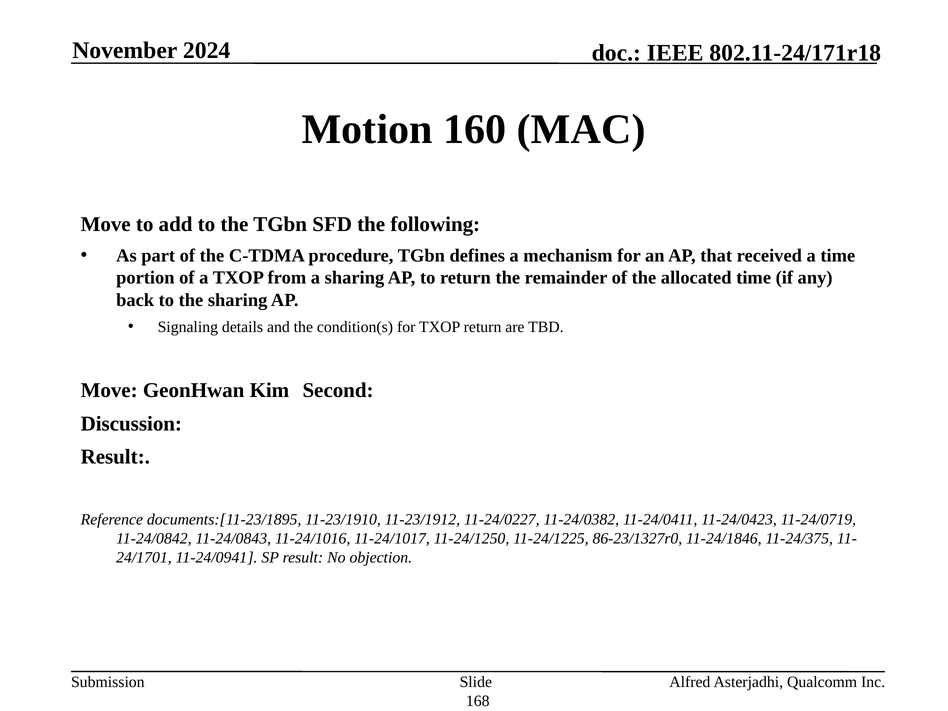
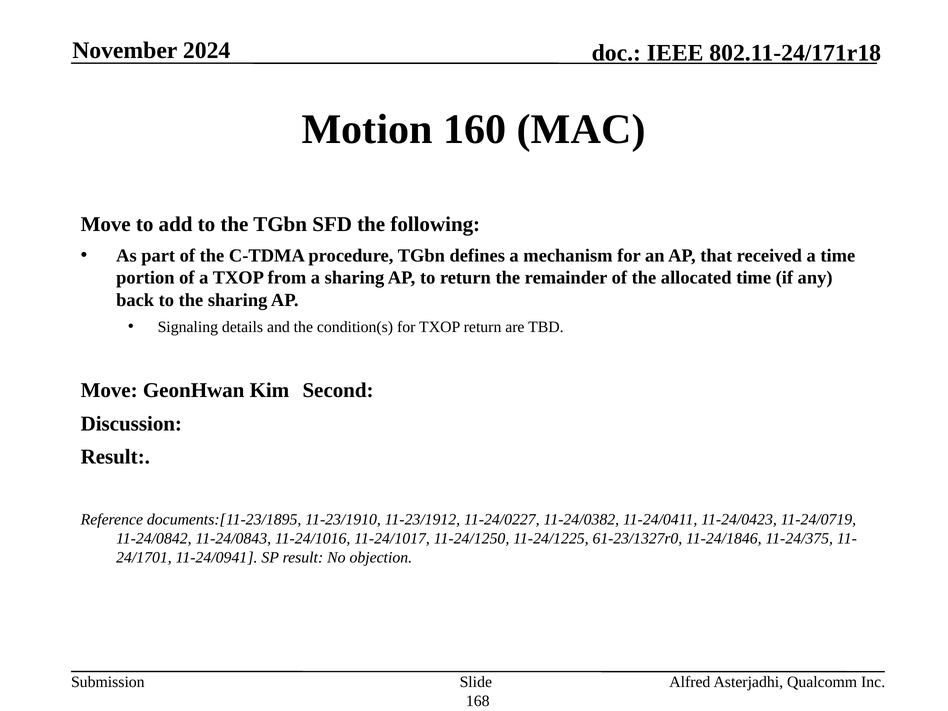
86-23/1327r0: 86-23/1327r0 -> 61-23/1327r0
